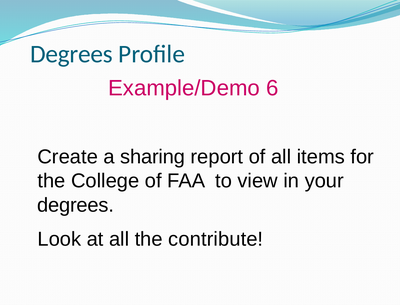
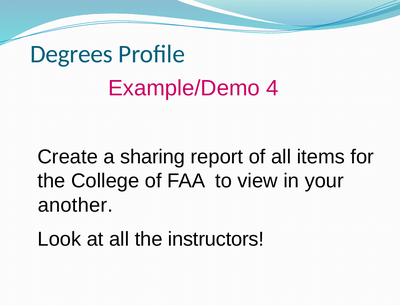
6: 6 -> 4
degrees at (76, 205): degrees -> another
contribute: contribute -> instructors
